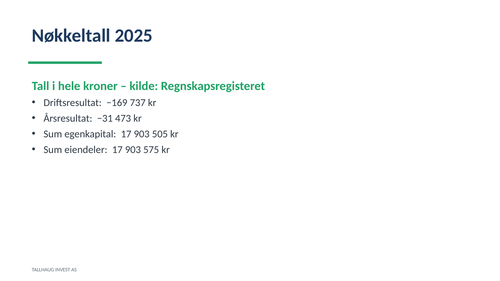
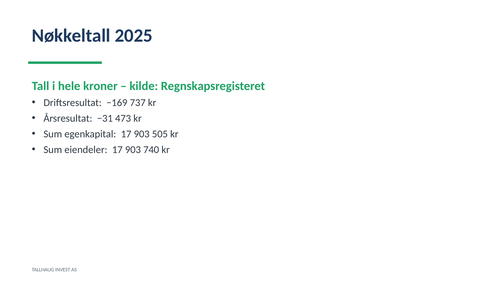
575: 575 -> 740
